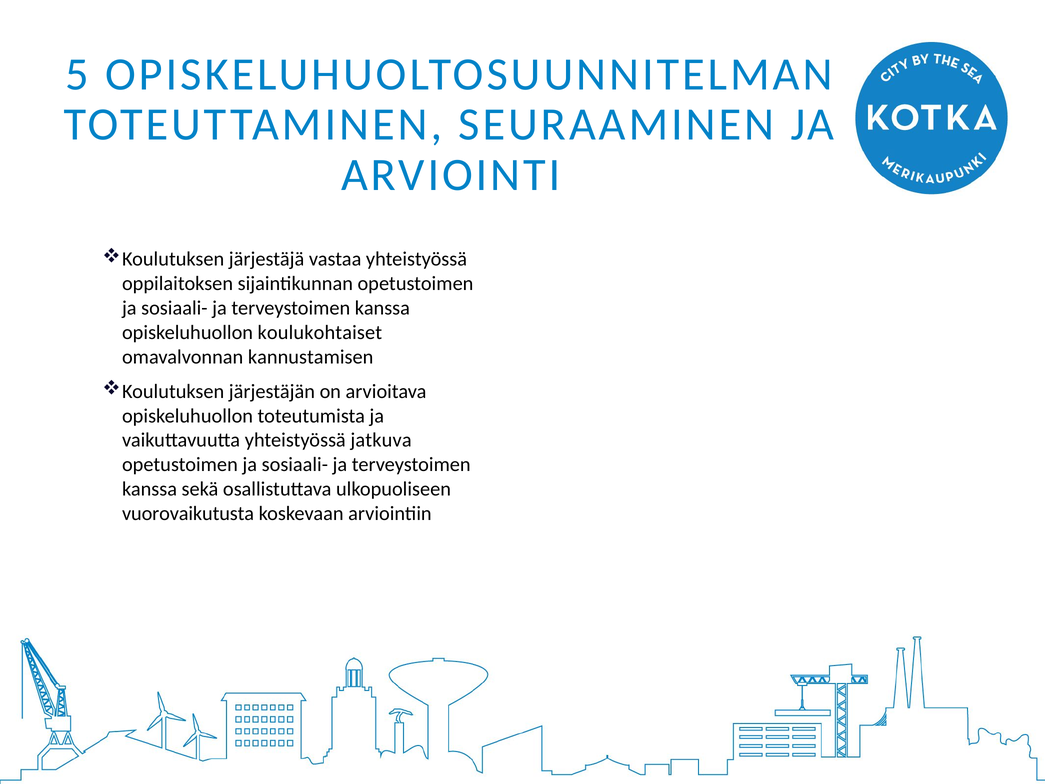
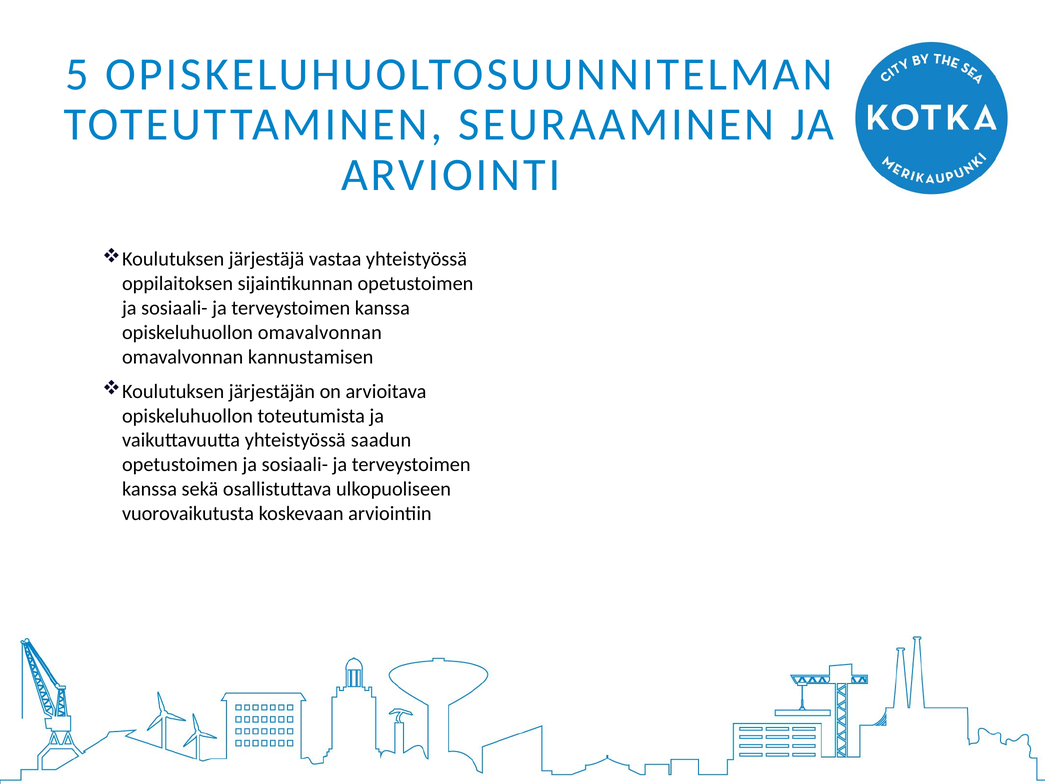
opiskeluhuollon koulukohtaiset: koulukohtaiset -> omavalvonnan
jatkuva: jatkuva -> saadun
